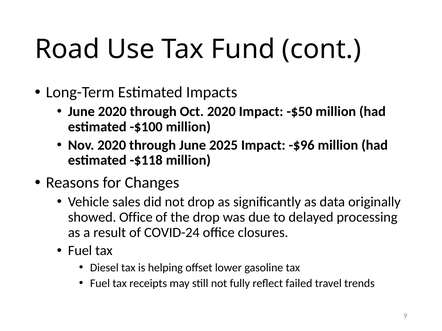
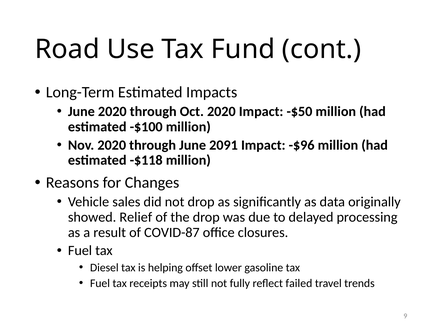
2025: 2025 -> 2091
showed Office: Office -> Relief
COVID-24: COVID-24 -> COVID-87
